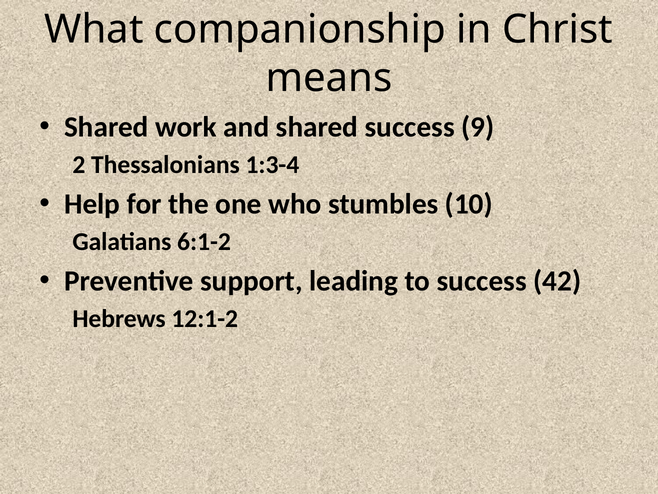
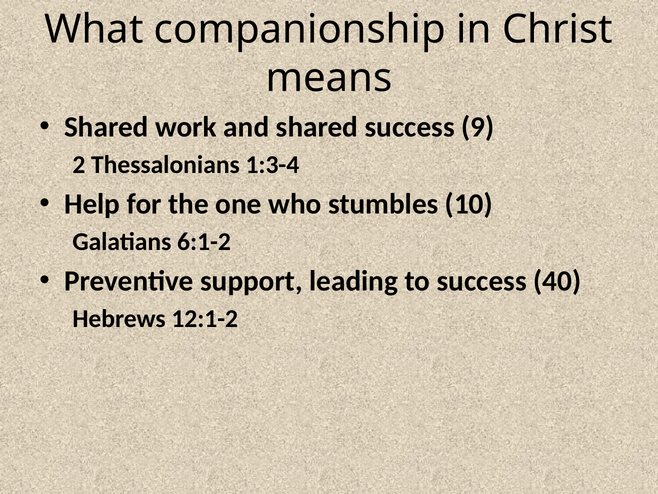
42: 42 -> 40
